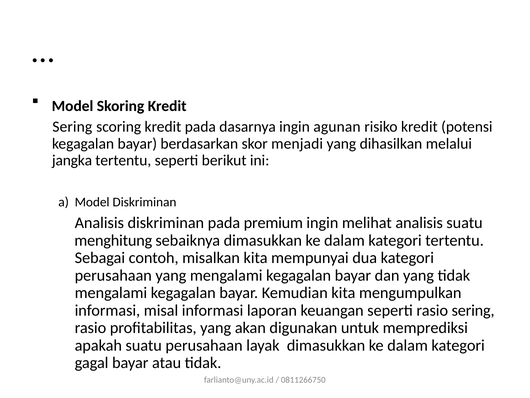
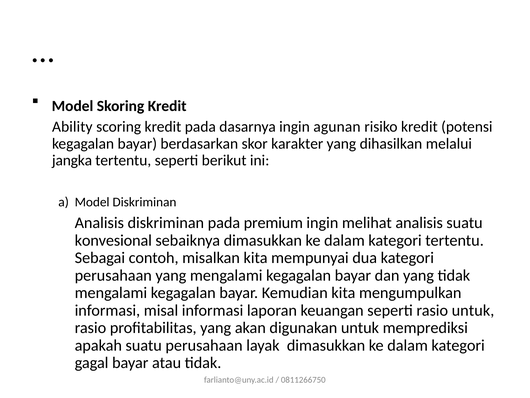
Sering at (72, 127): Sering -> Ability
menjadi: menjadi -> karakter
menghitung: menghitung -> konvesional
rasio sering: sering -> untuk
